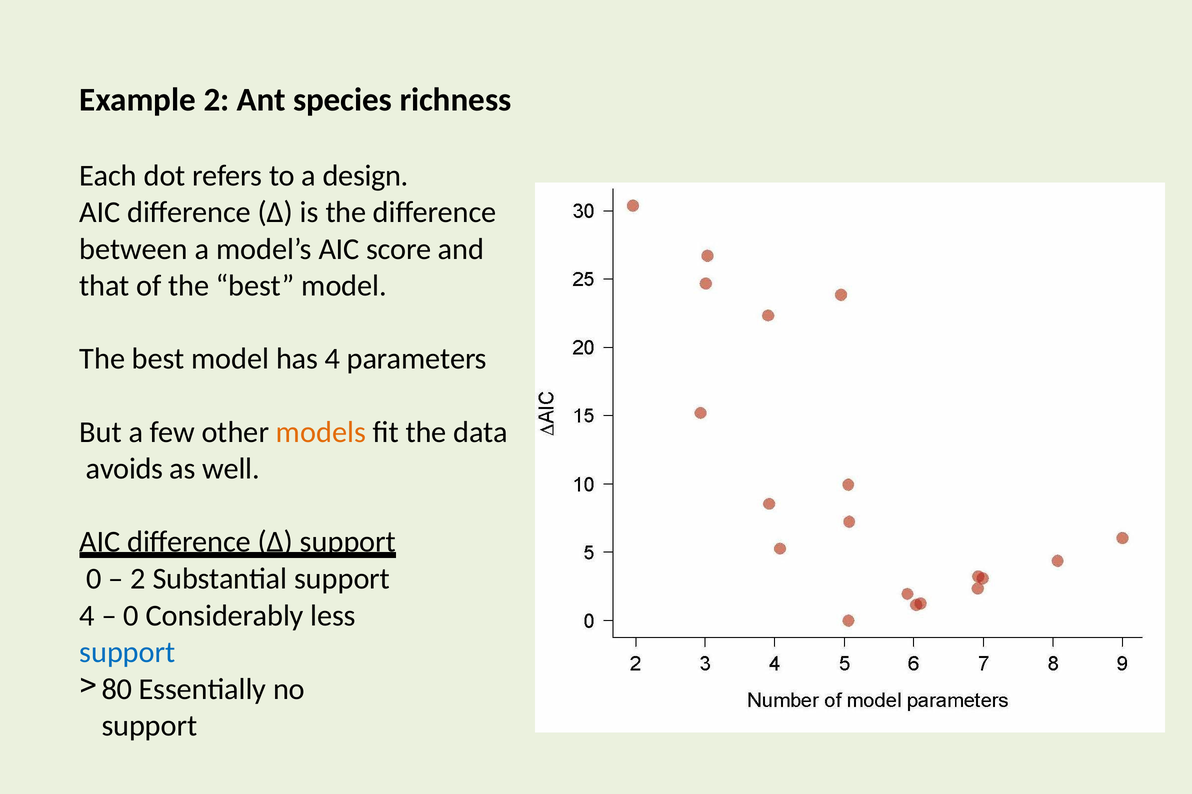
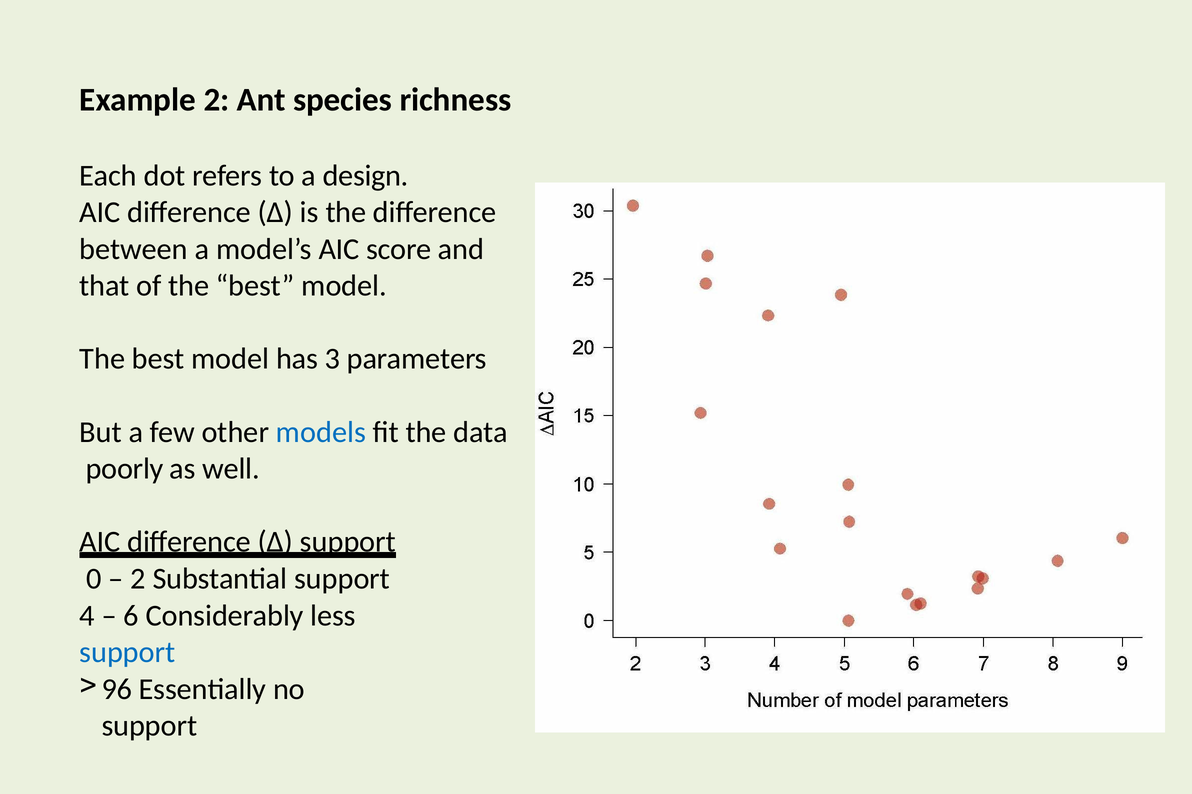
has 4: 4 -> 3
models colour: orange -> blue
avoids: avoids -> poorly
0 at (131, 616): 0 -> 6
80: 80 -> 96
